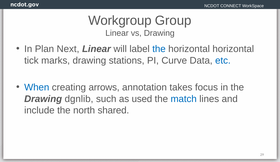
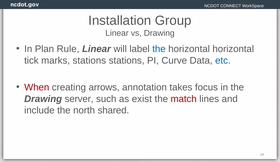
Workgroup: Workgroup -> Installation
Next: Next -> Rule
marks drawing: drawing -> stations
When colour: blue -> red
dgnlib: dgnlib -> server
used: used -> exist
match colour: blue -> red
